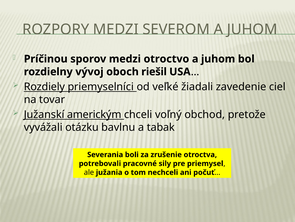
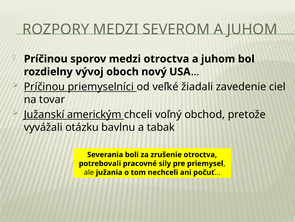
medzi otroctvo: otroctvo -> otroctva
riešil: riešil -> nový
Rozdiely at (44, 86): Rozdiely -> Príčinou
